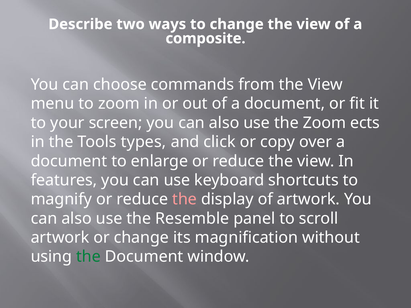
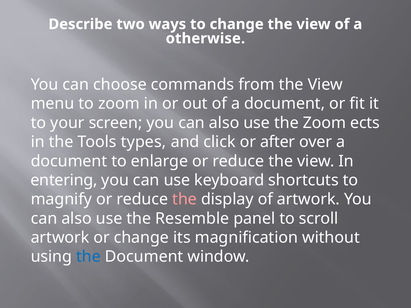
composite: composite -> otherwise
copy: copy -> after
features: features -> entering
the at (88, 257) colour: green -> blue
